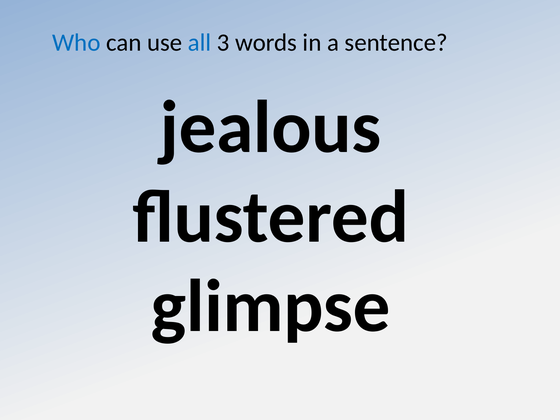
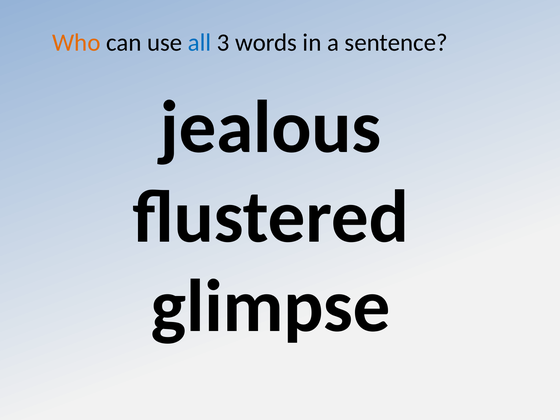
Who colour: blue -> orange
